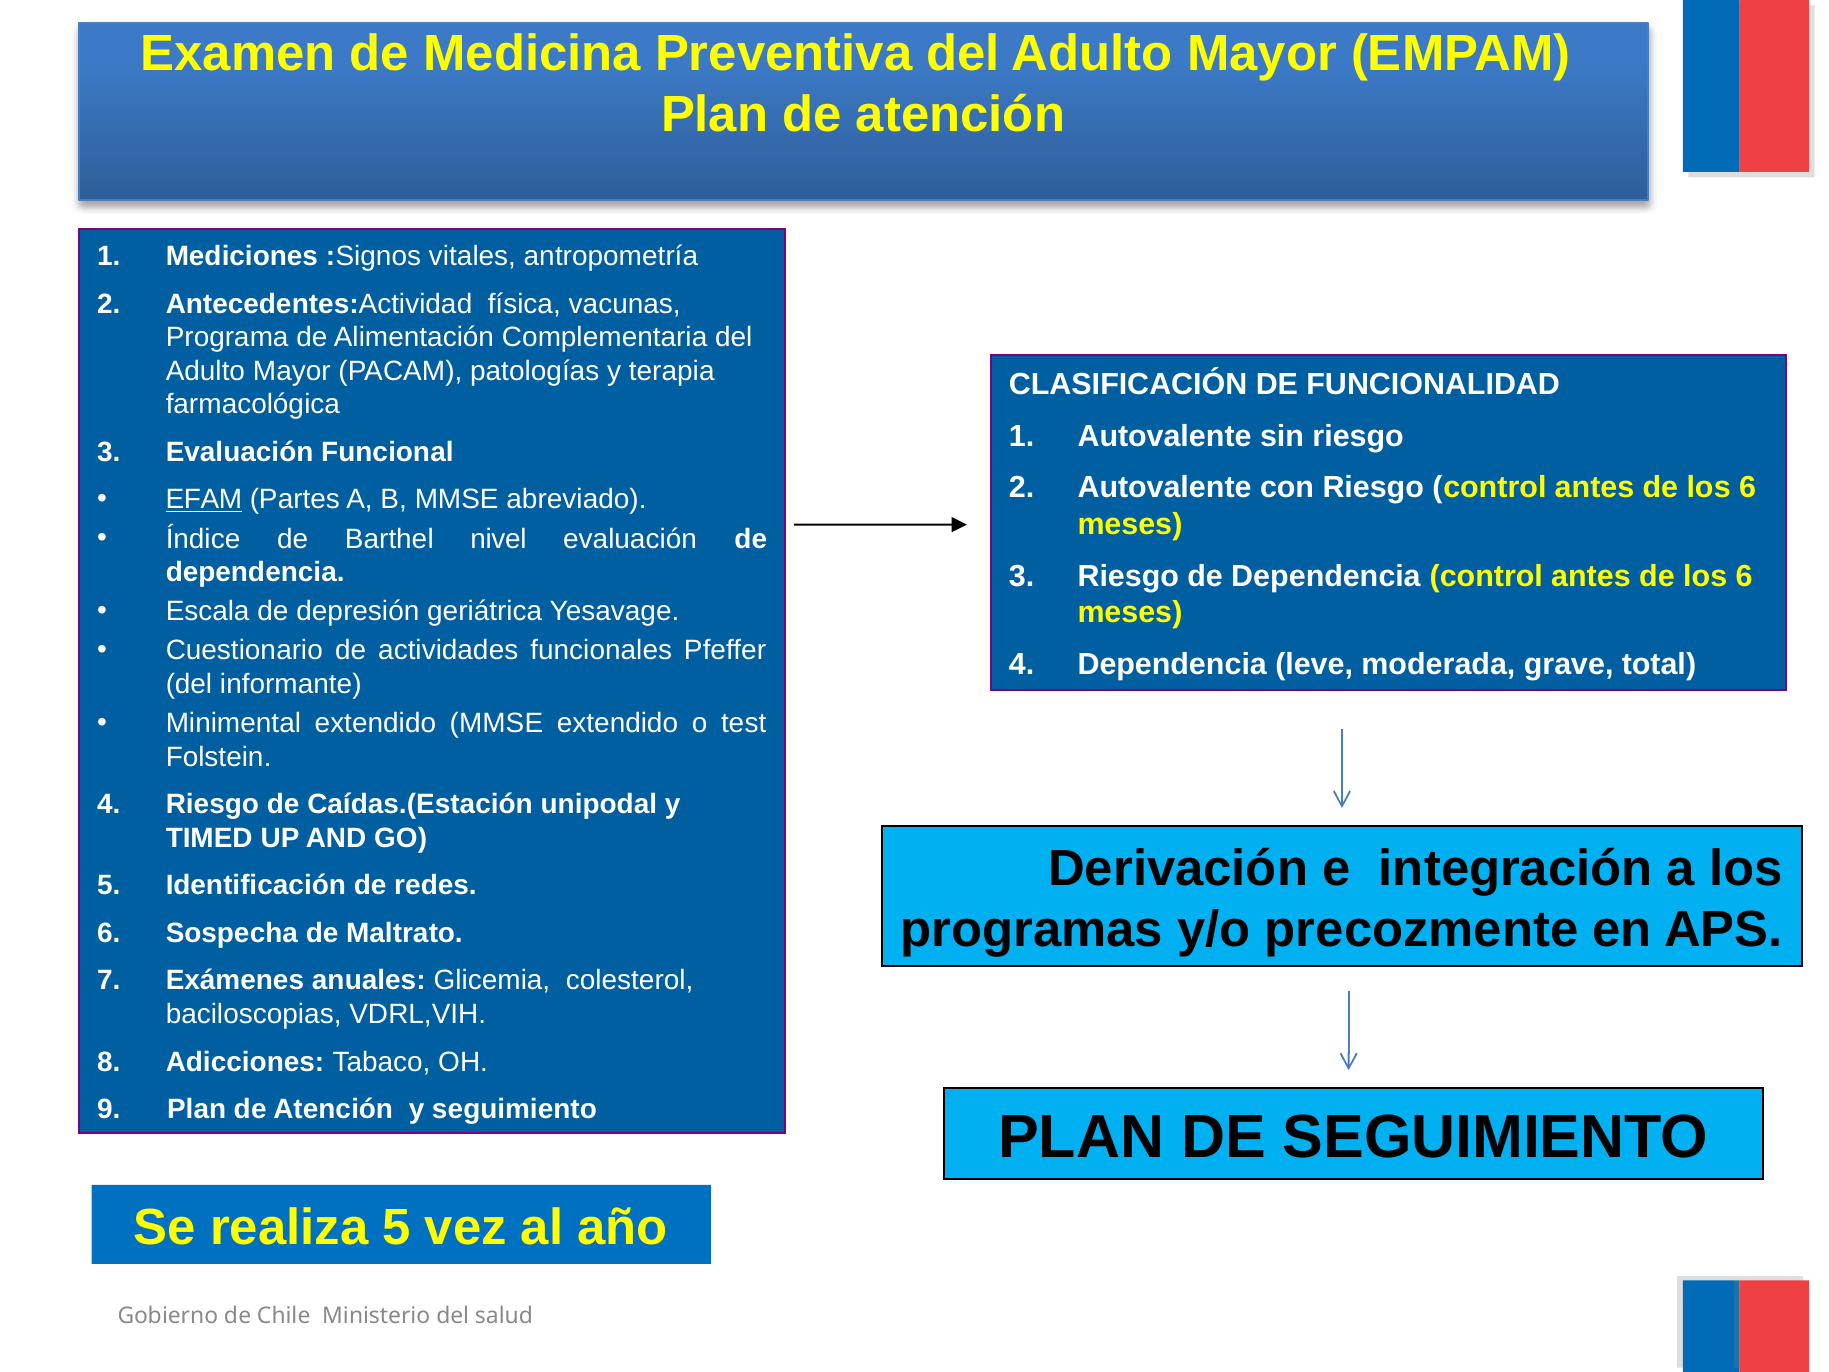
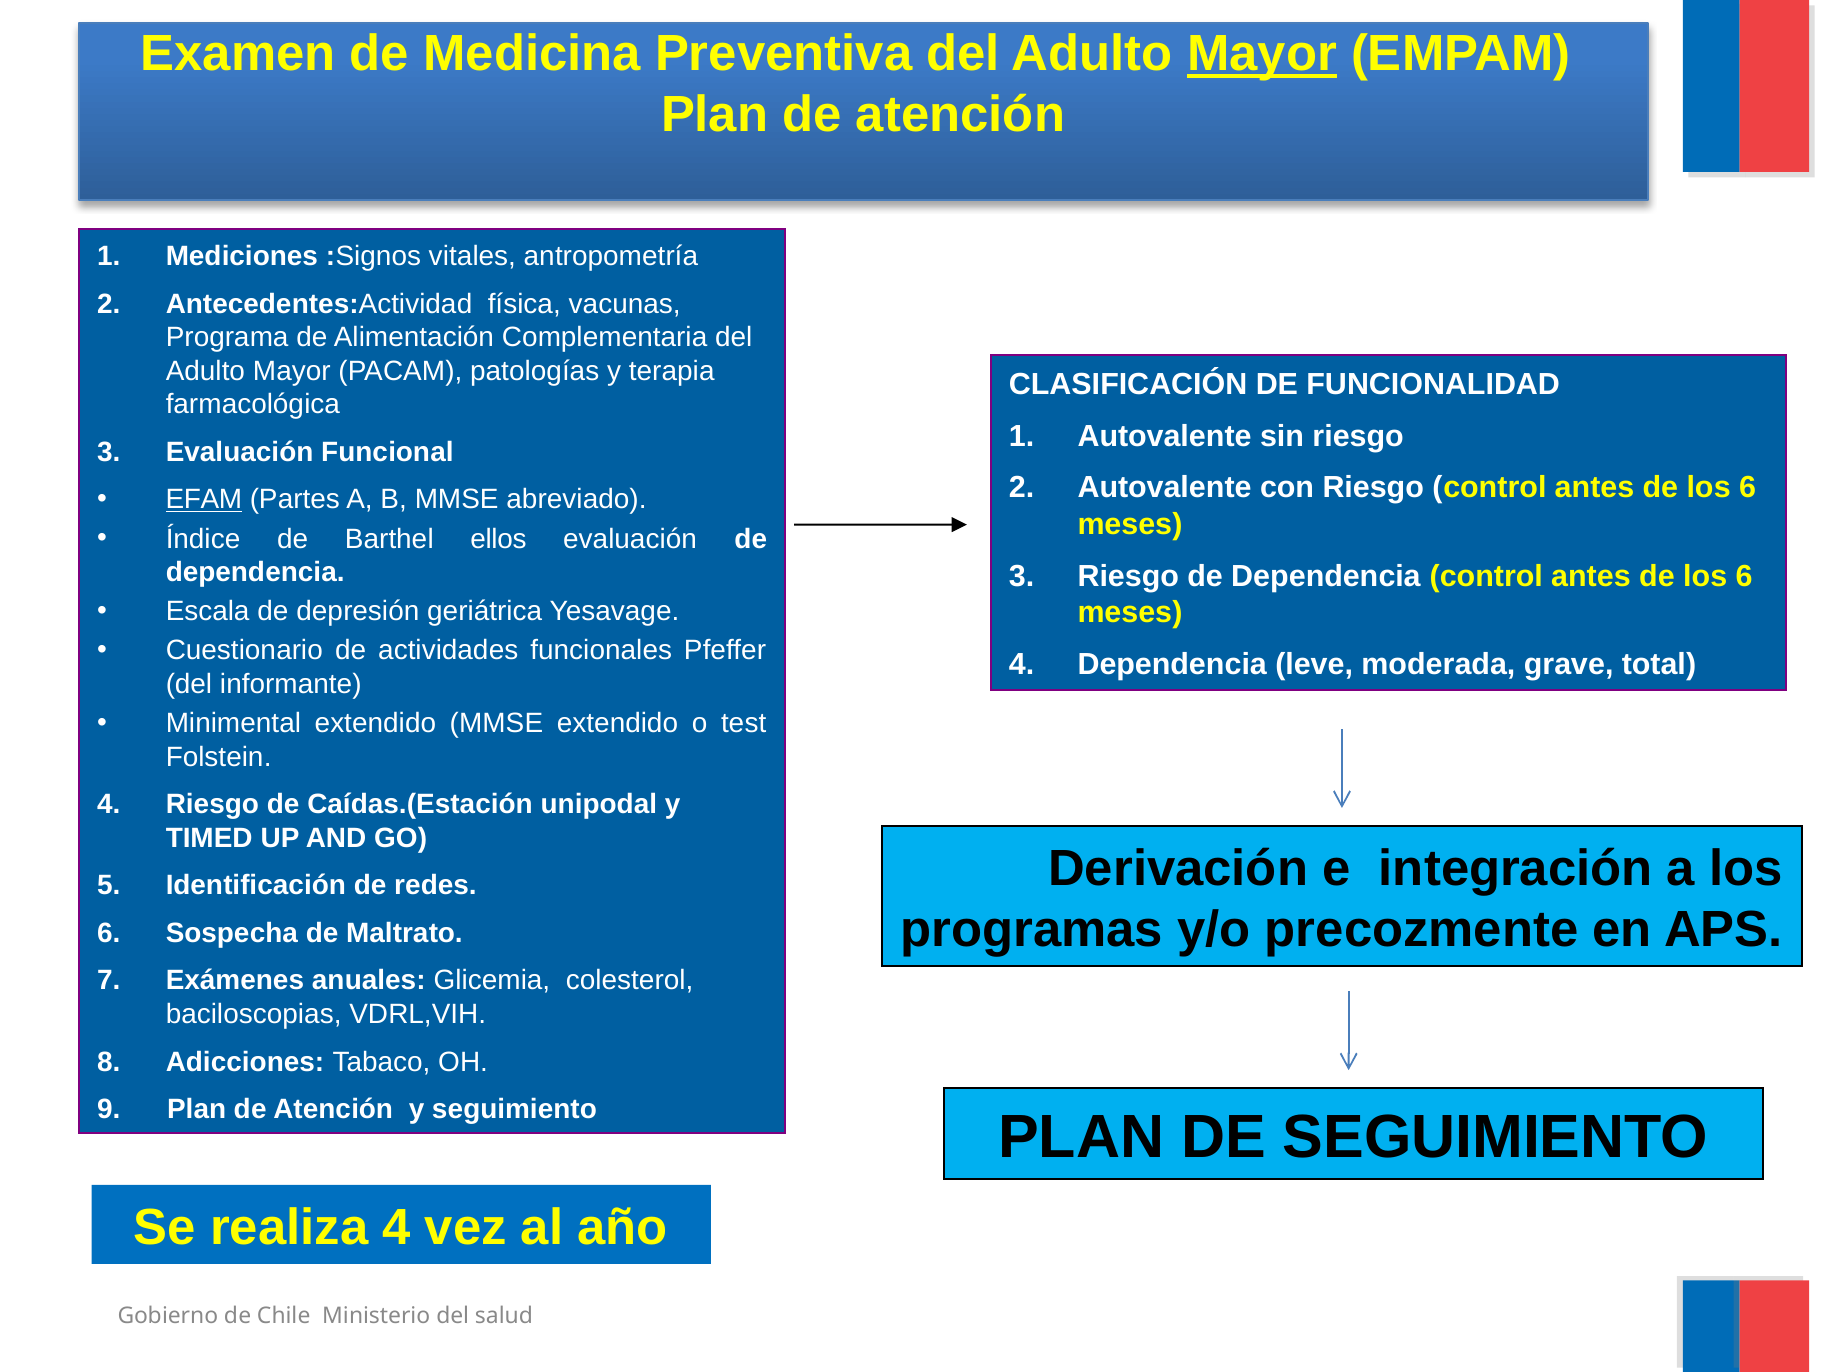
Mayor at (1262, 54) underline: none -> present
nivel: nivel -> ellos
realiza 5: 5 -> 4
